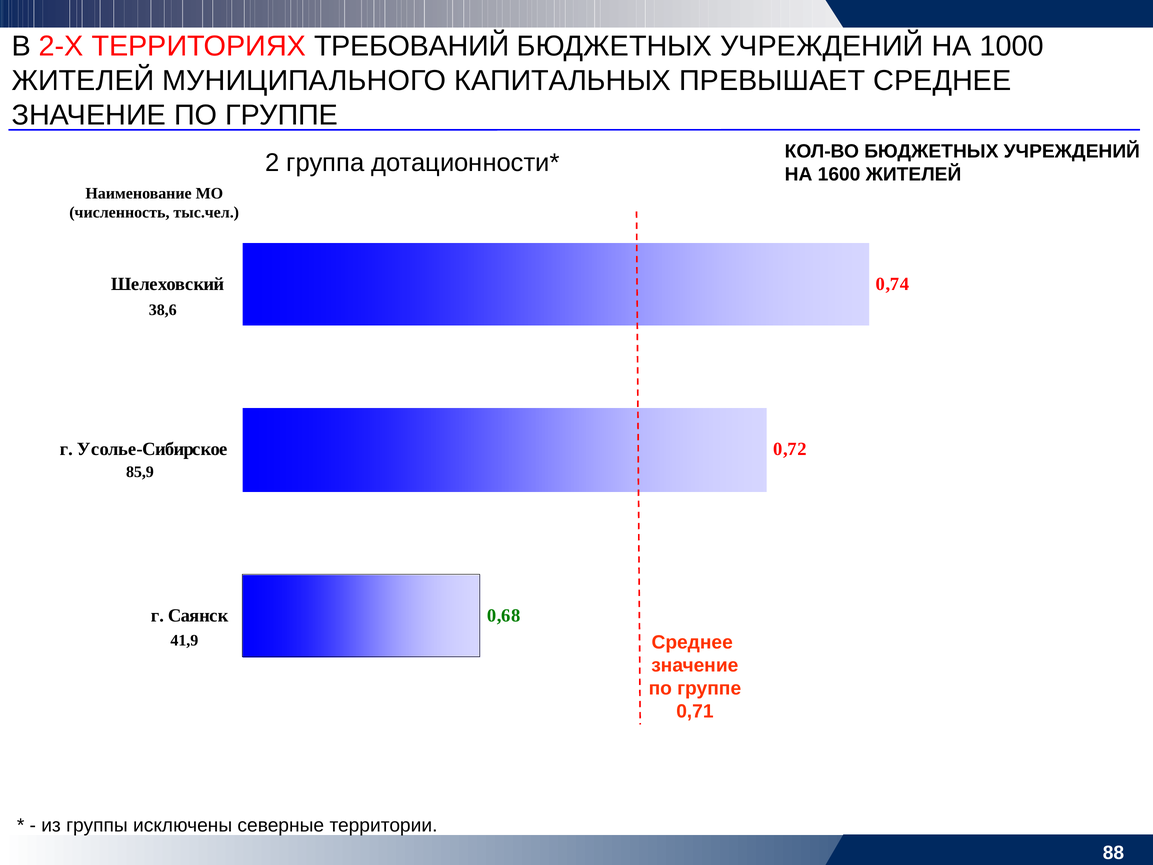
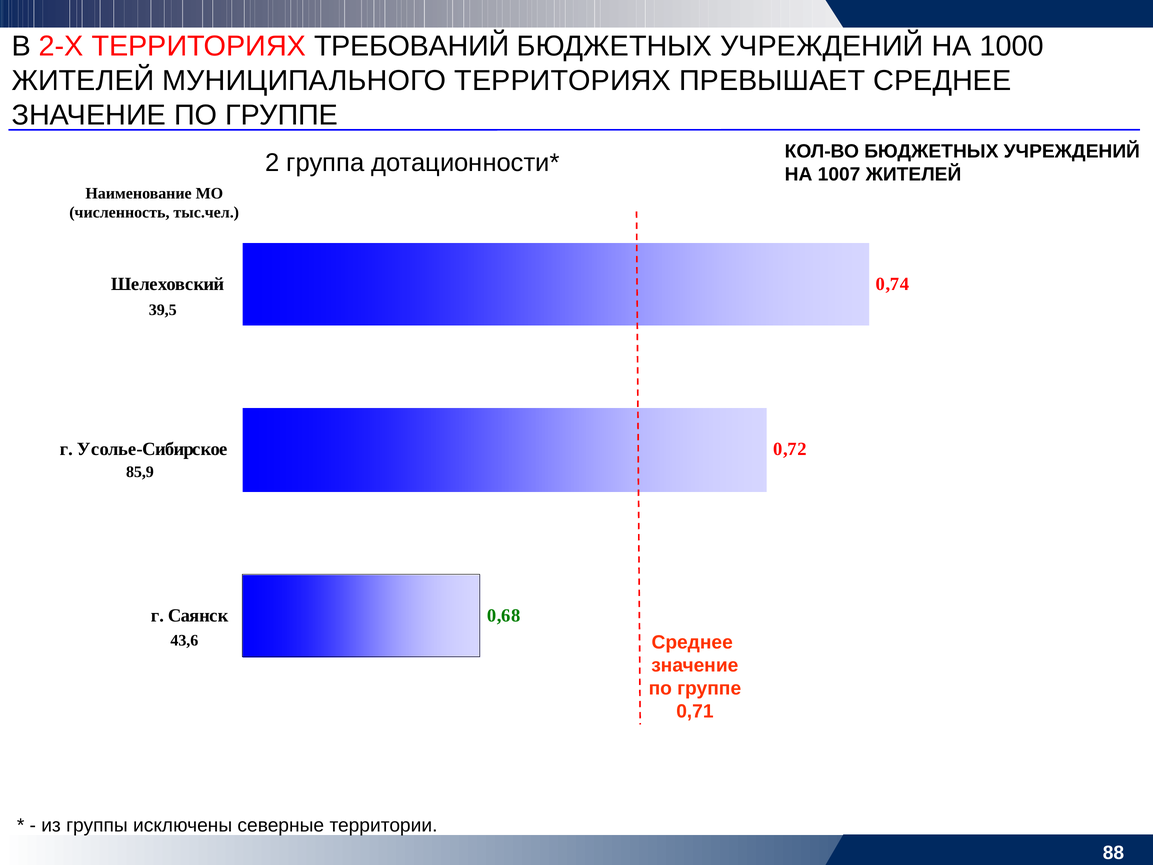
МУНИЦИПАЛЬНОГО КАПИТАЛЬНЫХ: КАПИТАЛЬНЫХ -> ТЕРРИТОРИЯХ
1600: 1600 -> 1007
38,6: 38,6 -> 39,5
41,9: 41,9 -> 43,6
